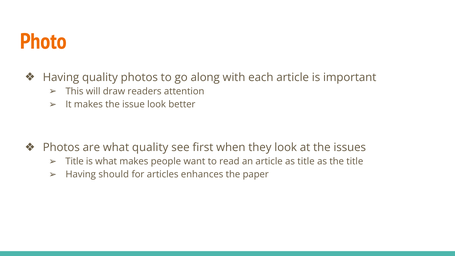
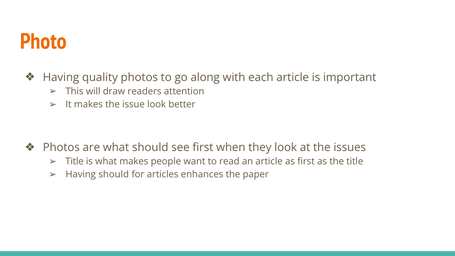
what quality: quality -> should
as title: title -> first
